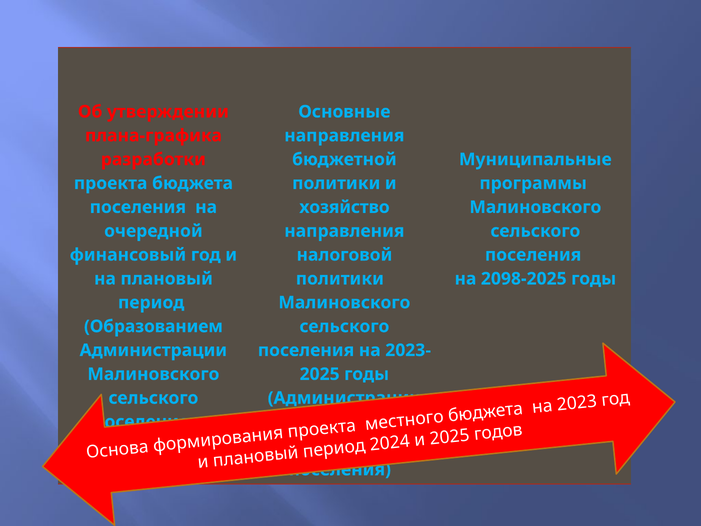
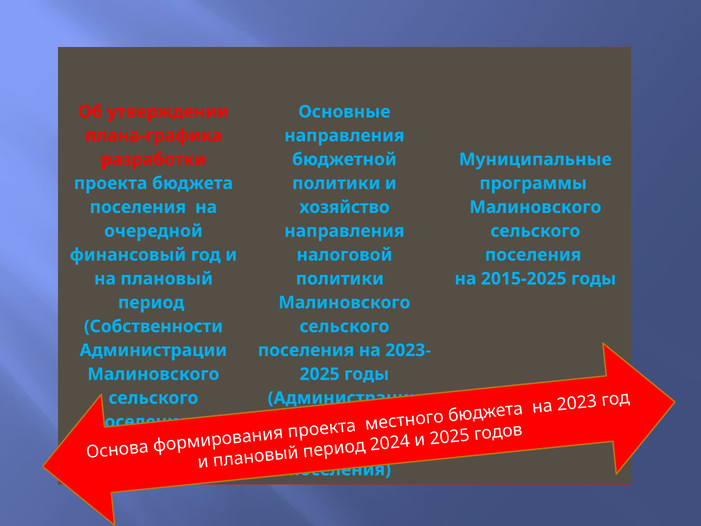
2098-2025: 2098-2025 -> 2015-2025
Образованием: Образованием -> Собственности
